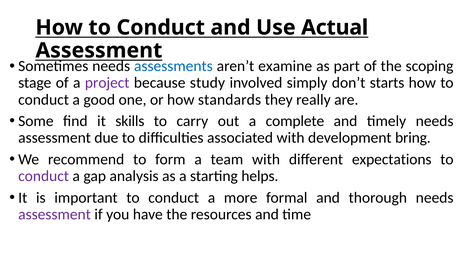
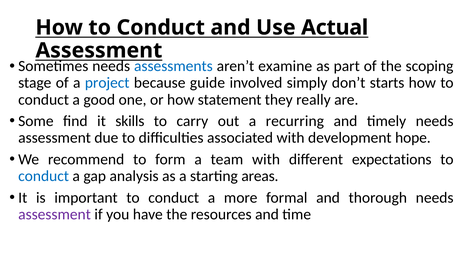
project colour: purple -> blue
study: study -> guide
standards: standards -> statement
complete: complete -> recurring
bring: bring -> hope
conduct at (44, 176) colour: purple -> blue
helps: helps -> areas
